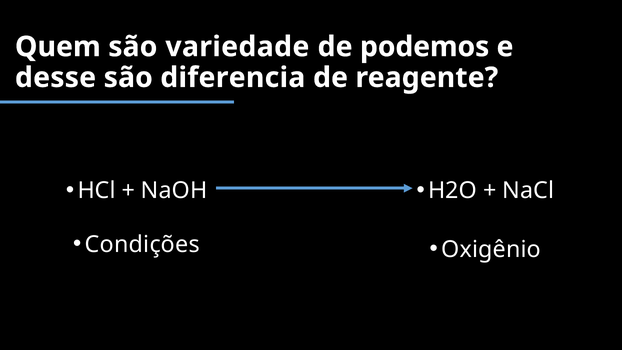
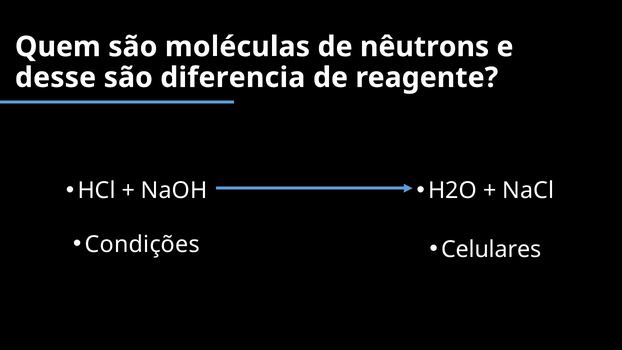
variedade: variedade -> moléculas
podemos: podemos -> nêutrons
Oxigênio: Oxigênio -> Celulares
